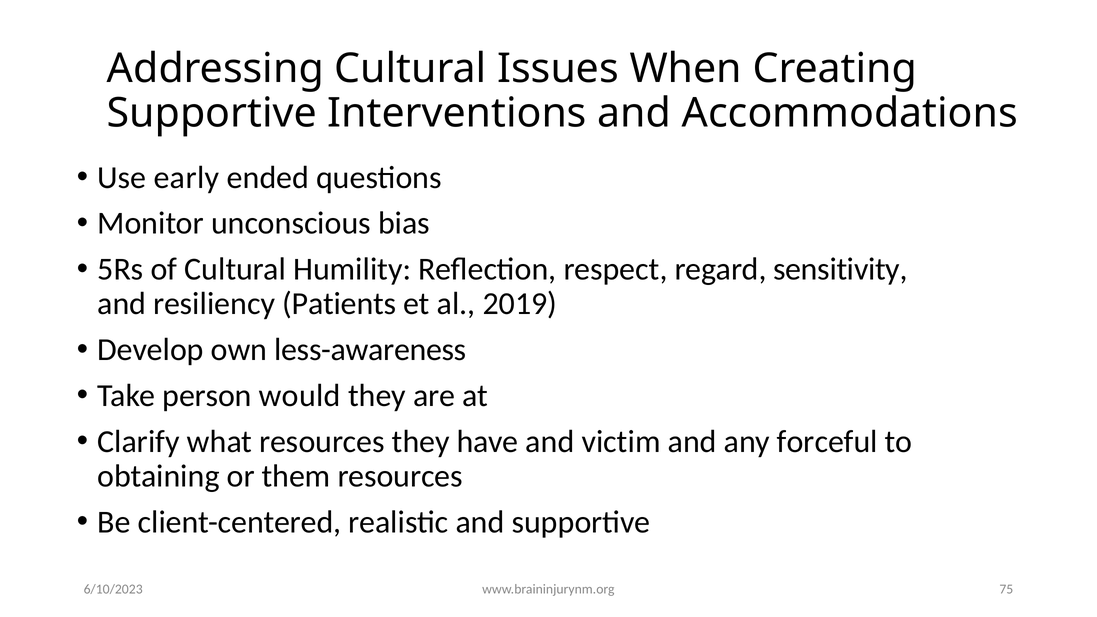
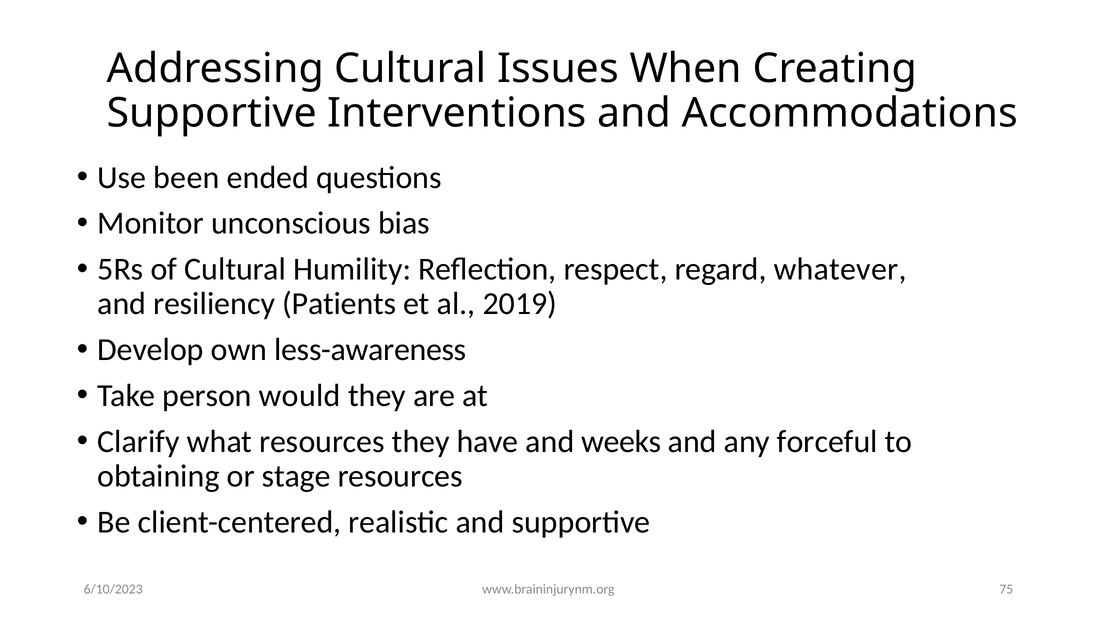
early: early -> been
sensitivity: sensitivity -> whatever
victim: victim -> weeks
them: them -> stage
